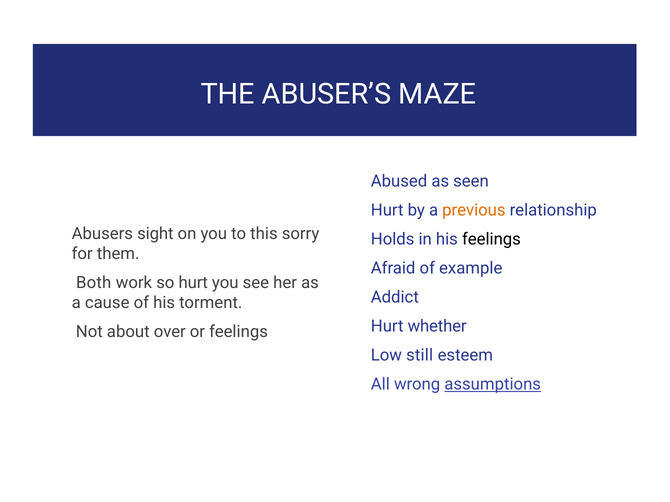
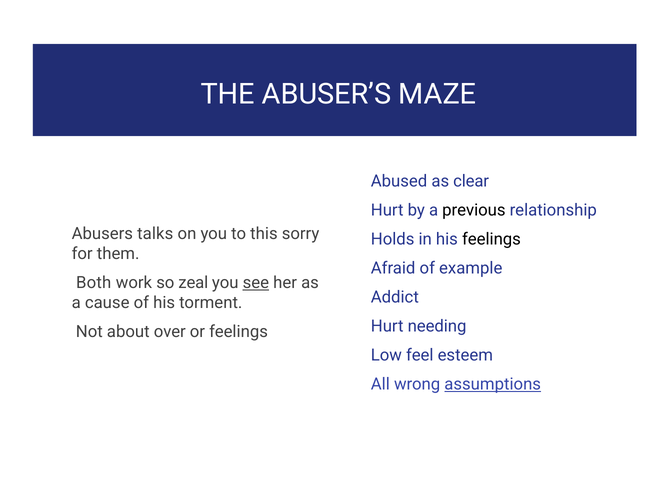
seen: seen -> clear
previous colour: orange -> black
sight: sight -> talks
hurt: hurt -> zeal
see underline: none -> present
whether: whether -> needing
still: still -> feel
